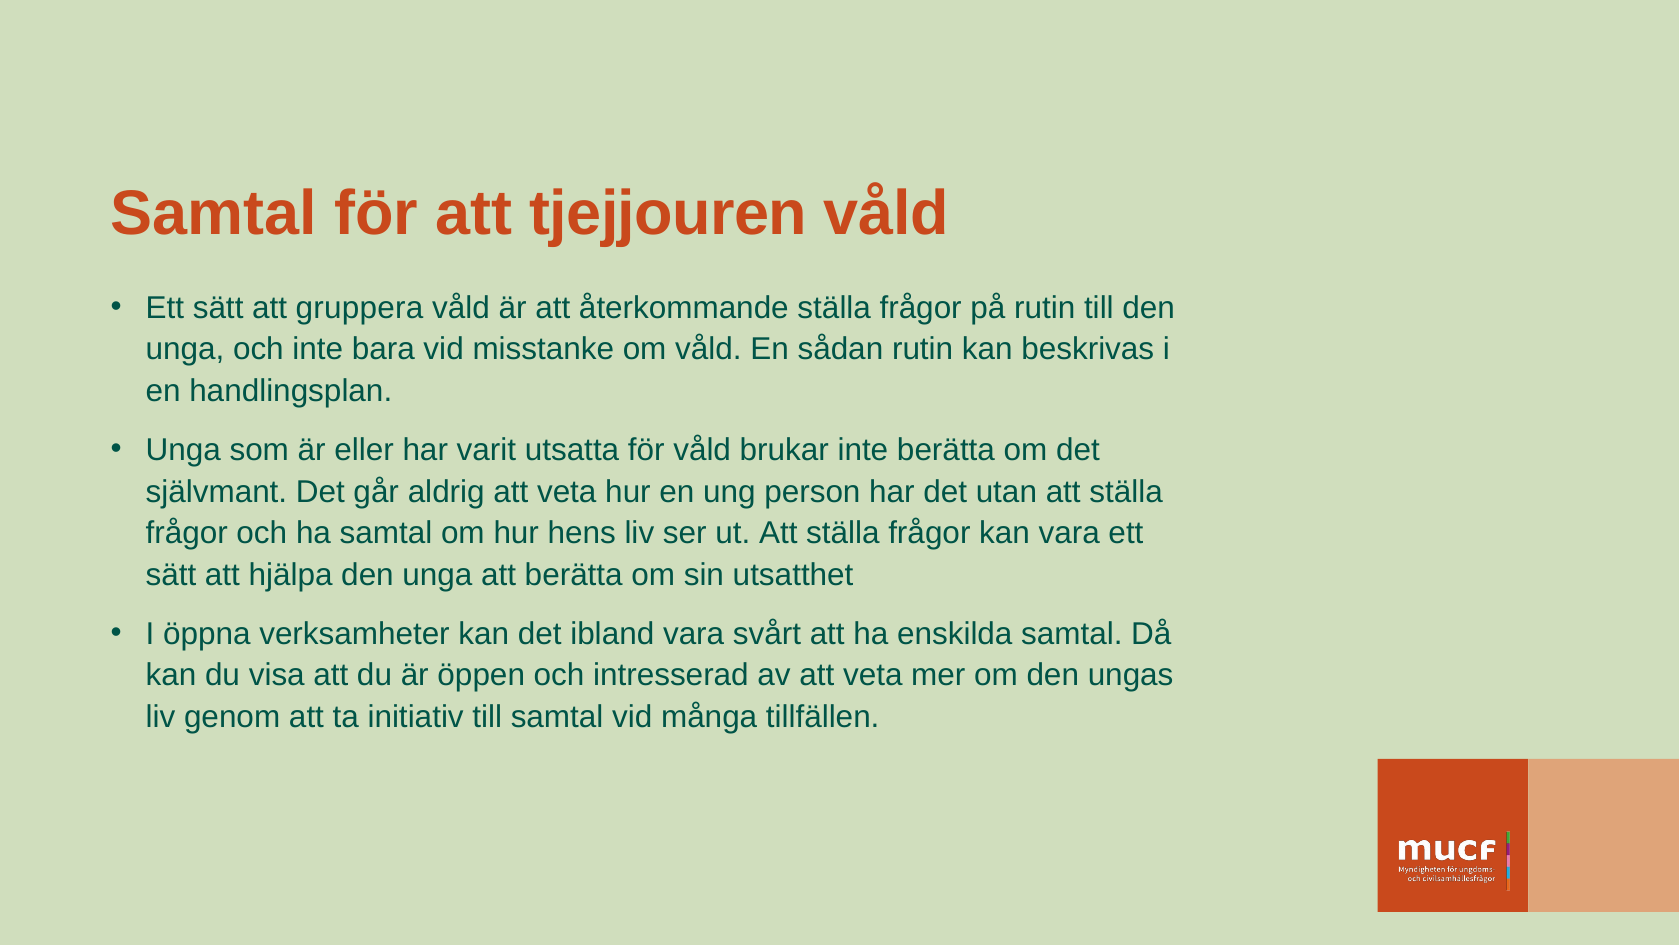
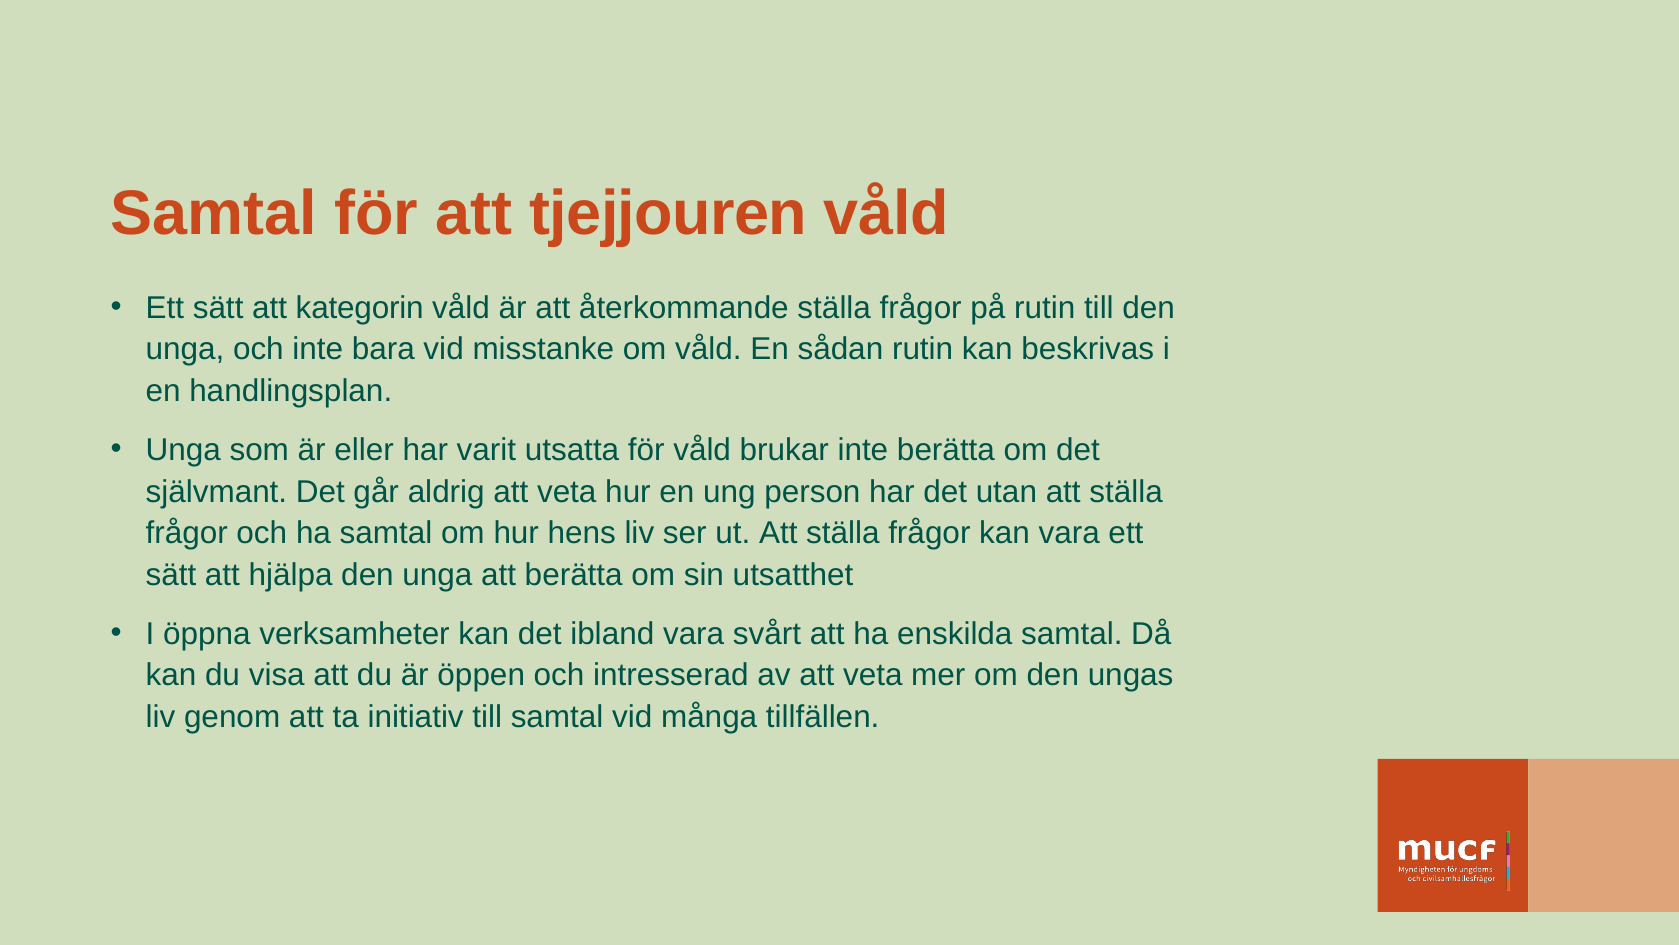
gruppera: gruppera -> kategorin
